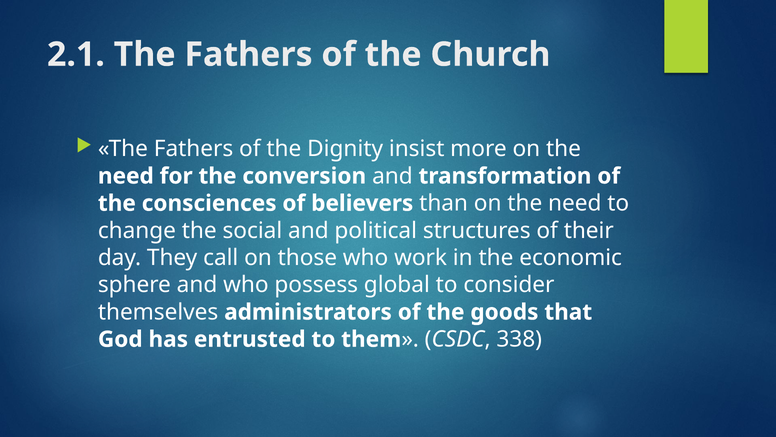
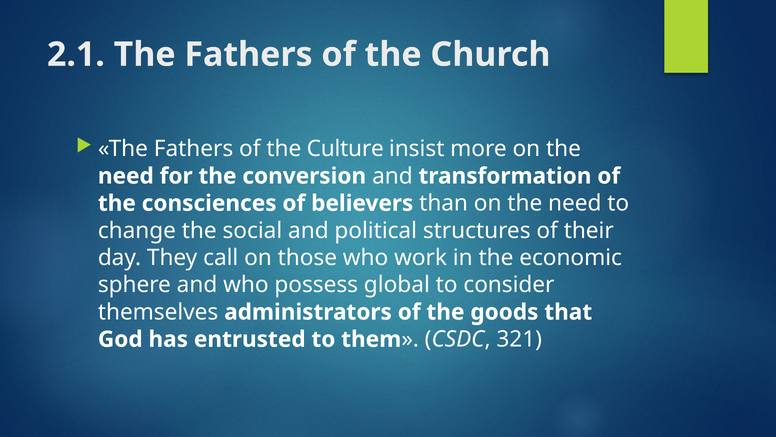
Dignity: Dignity -> Culture
338: 338 -> 321
